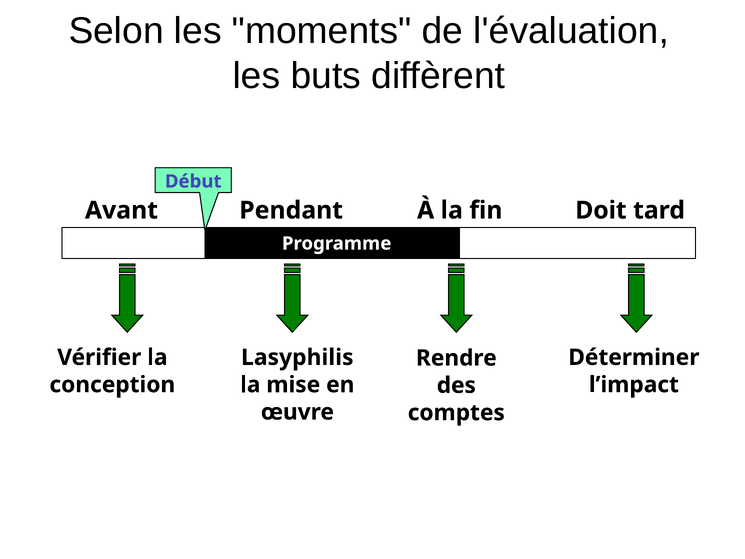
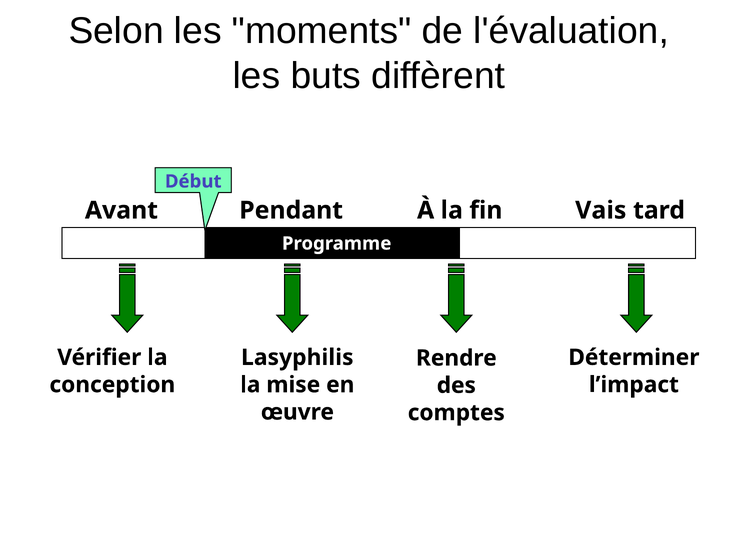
Doit: Doit -> Vais
